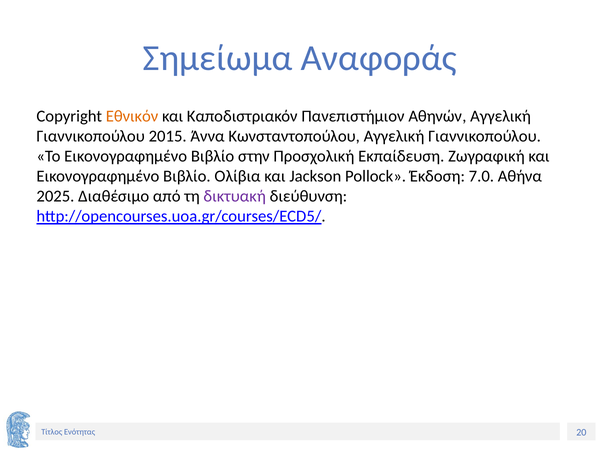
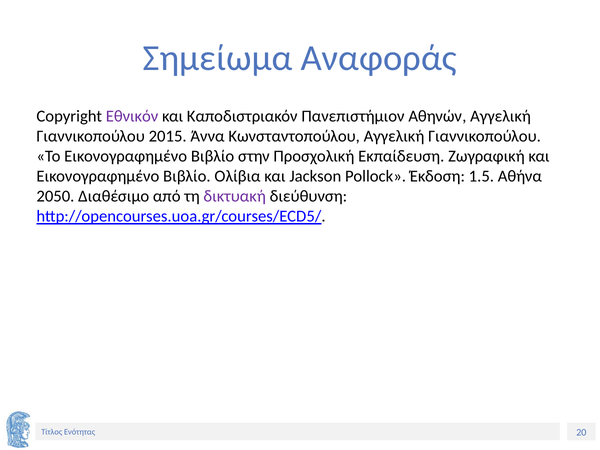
Εθνικόν colour: orange -> purple
7.0: 7.0 -> 1.5
2025: 2025 -> 2050
